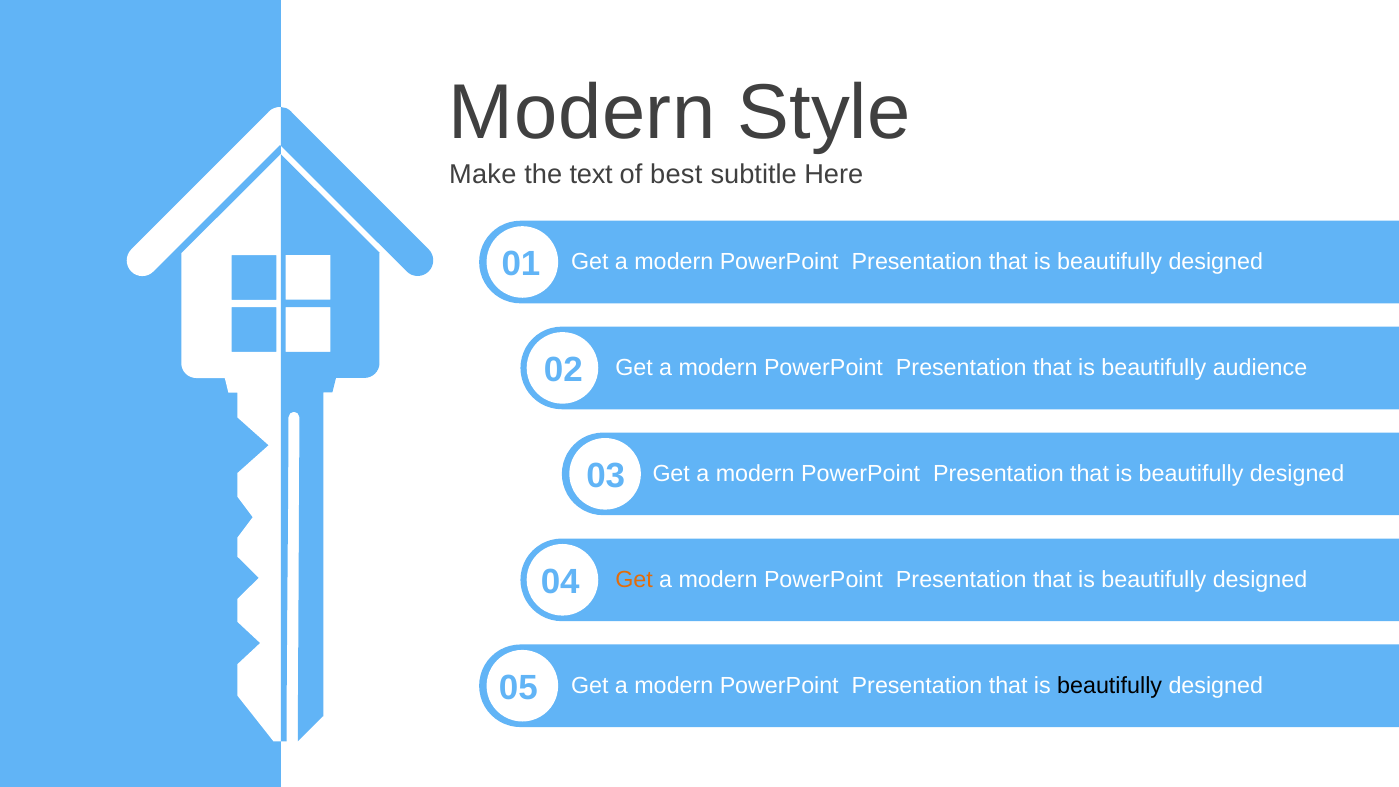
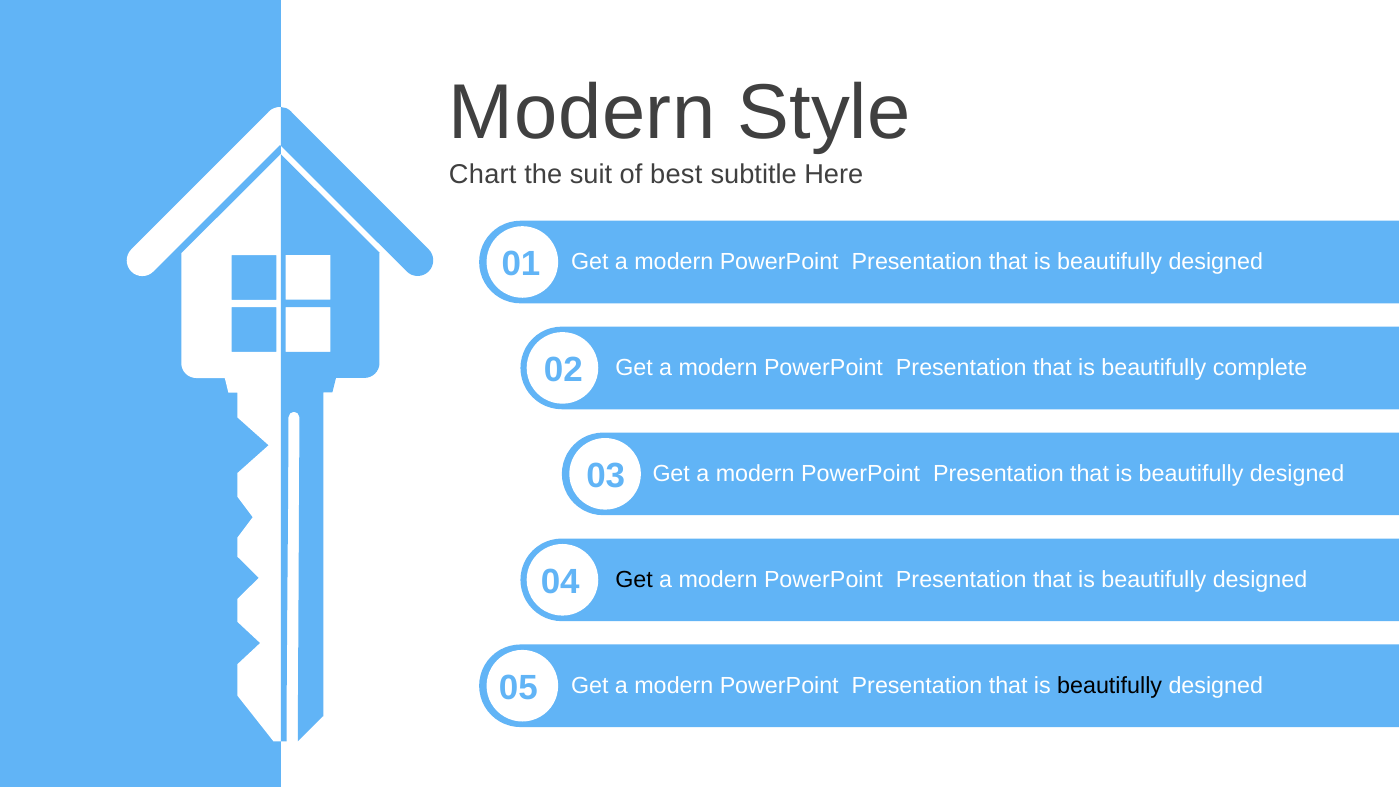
Make: Make -> Chart
text: text -> suit
audience: audience -> complete
Get at (634, 580) colour: orange -> black
